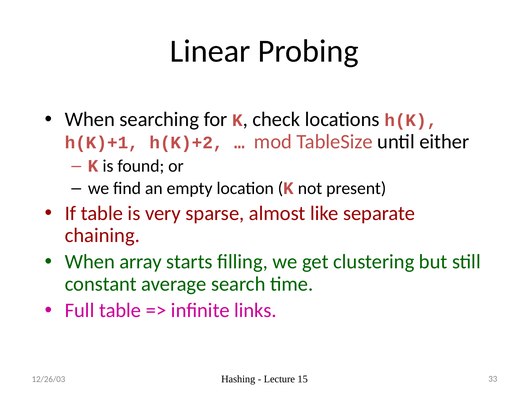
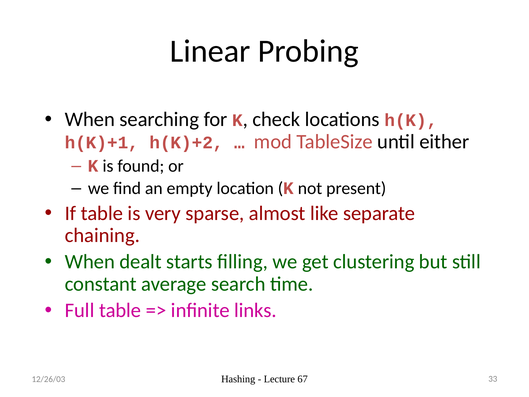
array: array -> dealt
15: 15 -> 67
